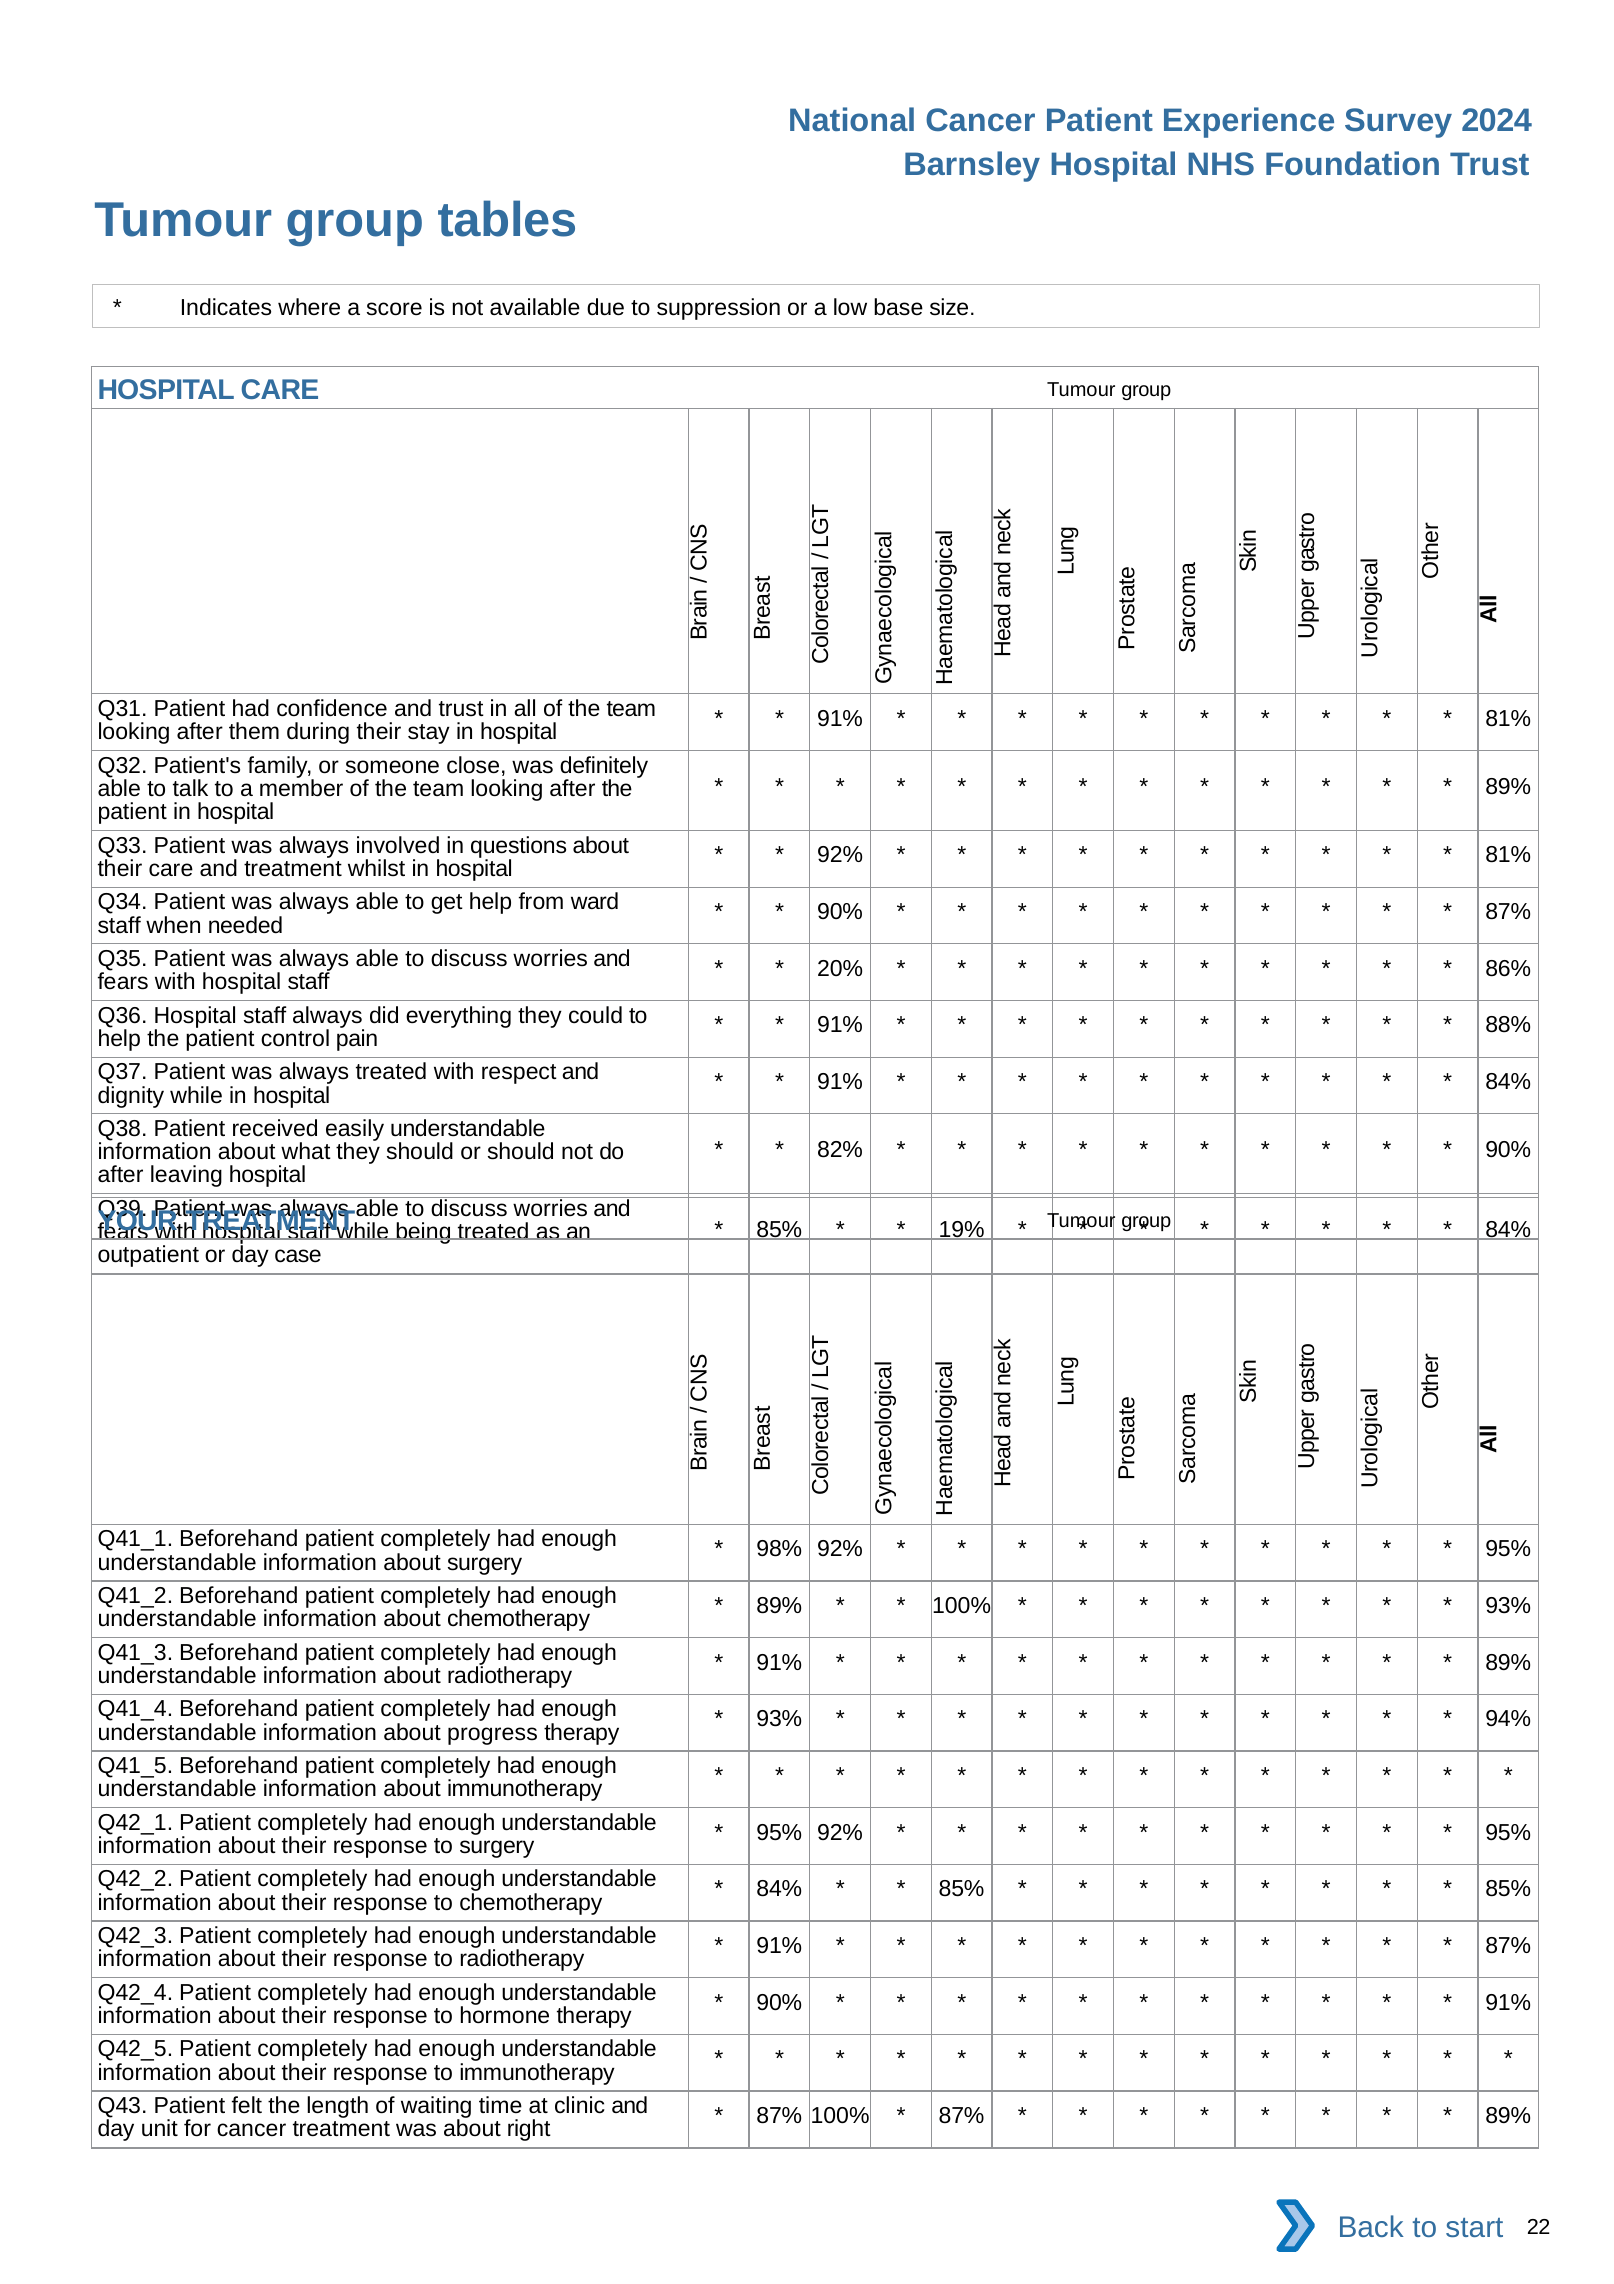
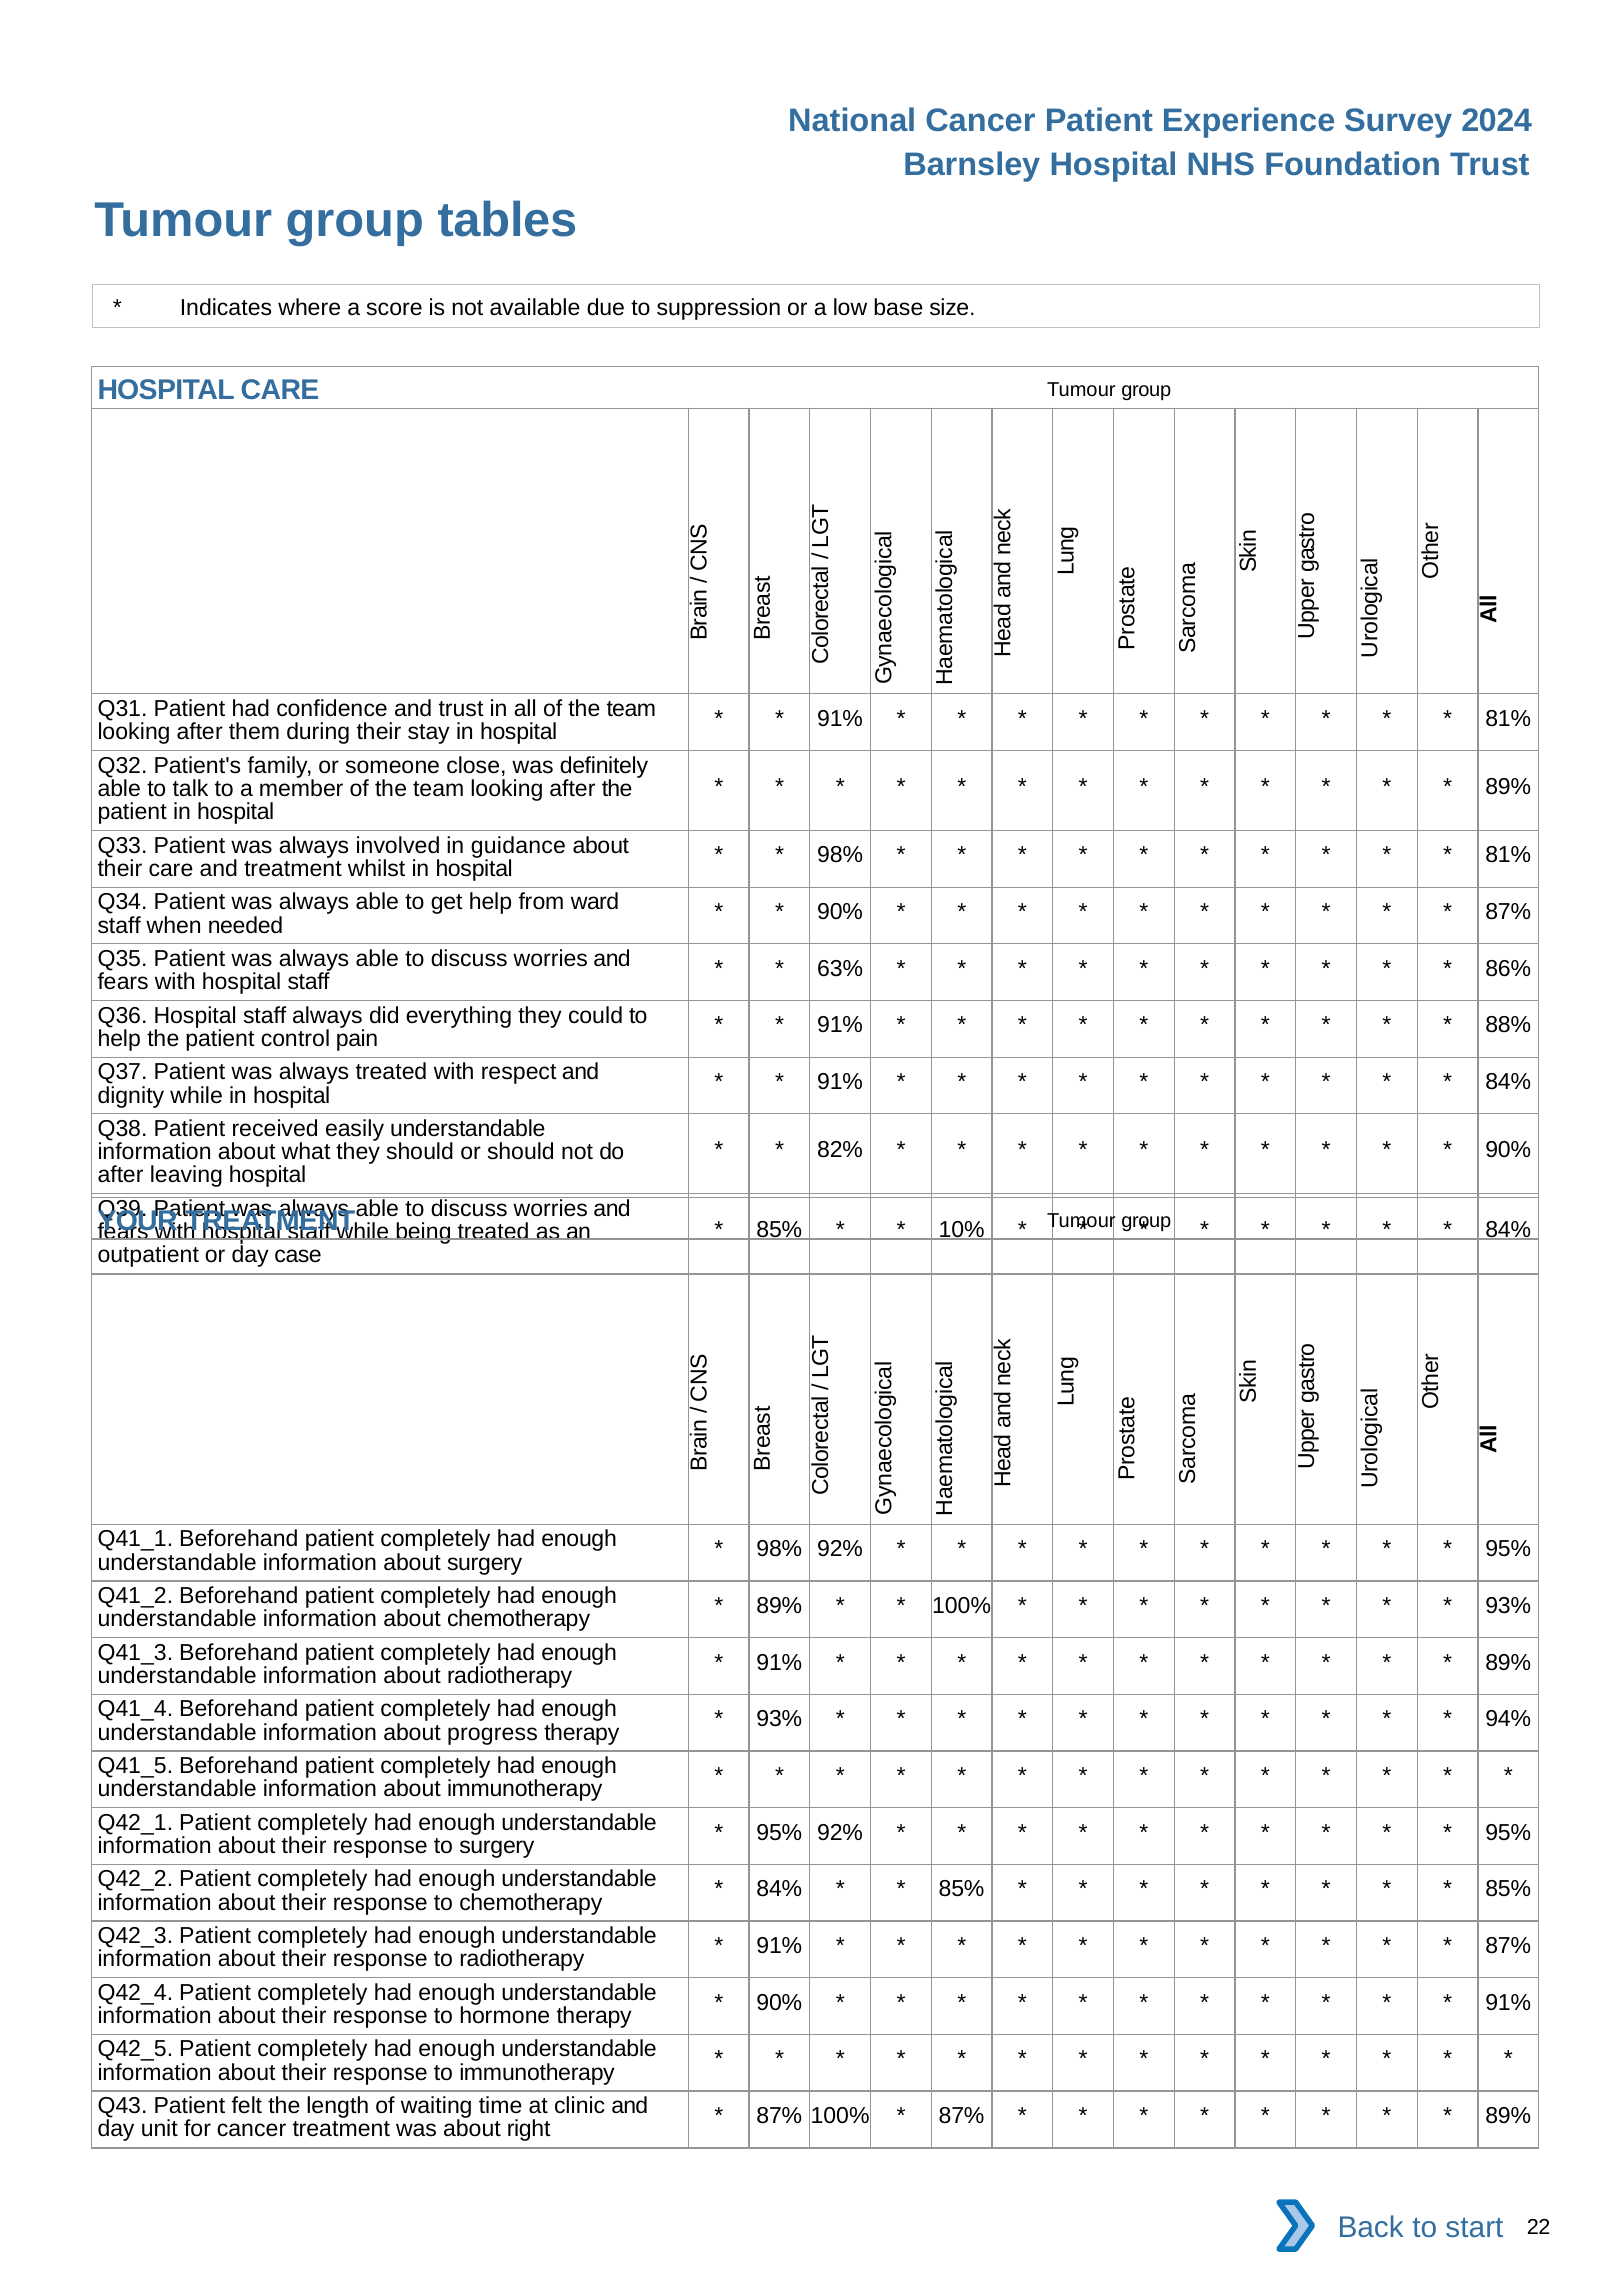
questions: questions -> guidance
92% at (840, 855): 92% -> 98%
20%: 20% -> 63%
19%: 19% -> 10%
